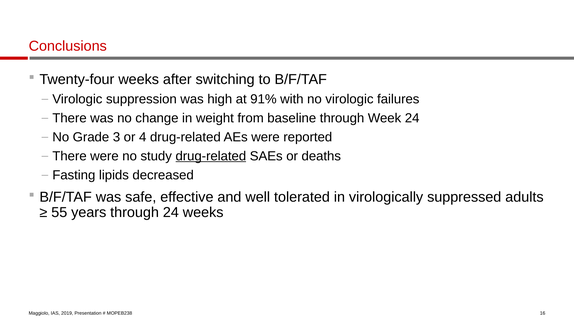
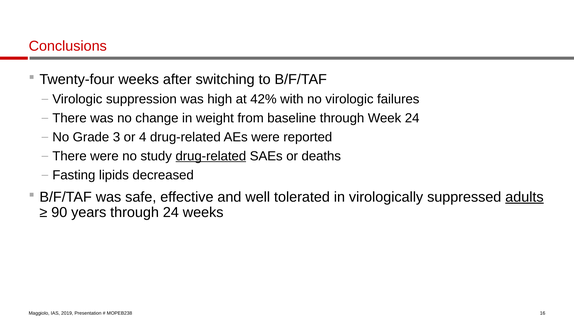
91%: 91% -> 42%
adults underline: none -> present
55: 55 -> 90
